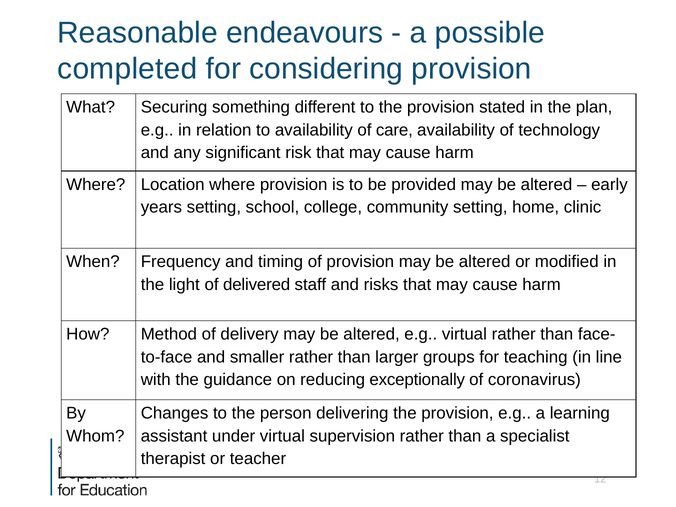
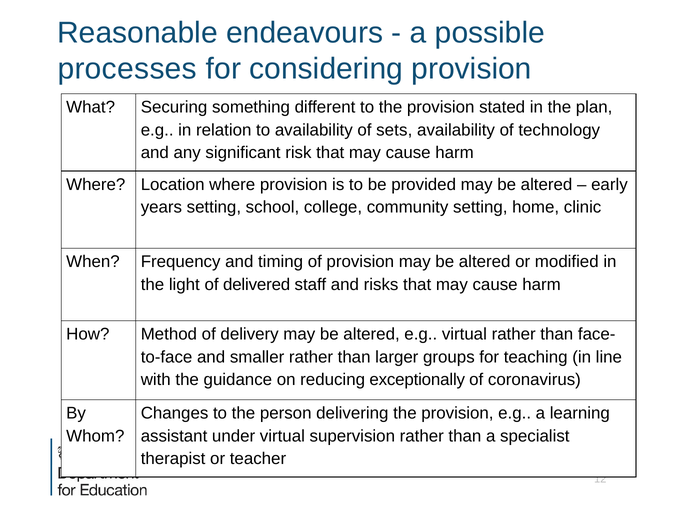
completed: completed -> processes
care: care -> sets
